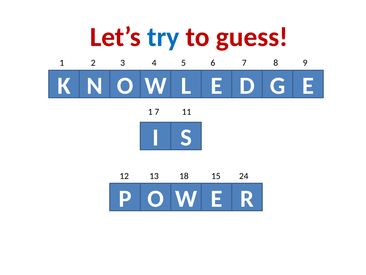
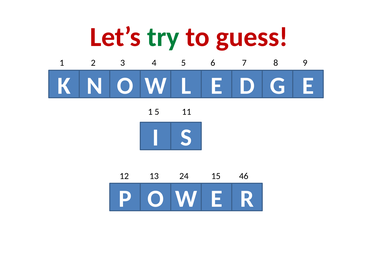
try colour: blue -> green
1 7: 7 -> 5
18: 18 -> 24
24: 24 -> 46
